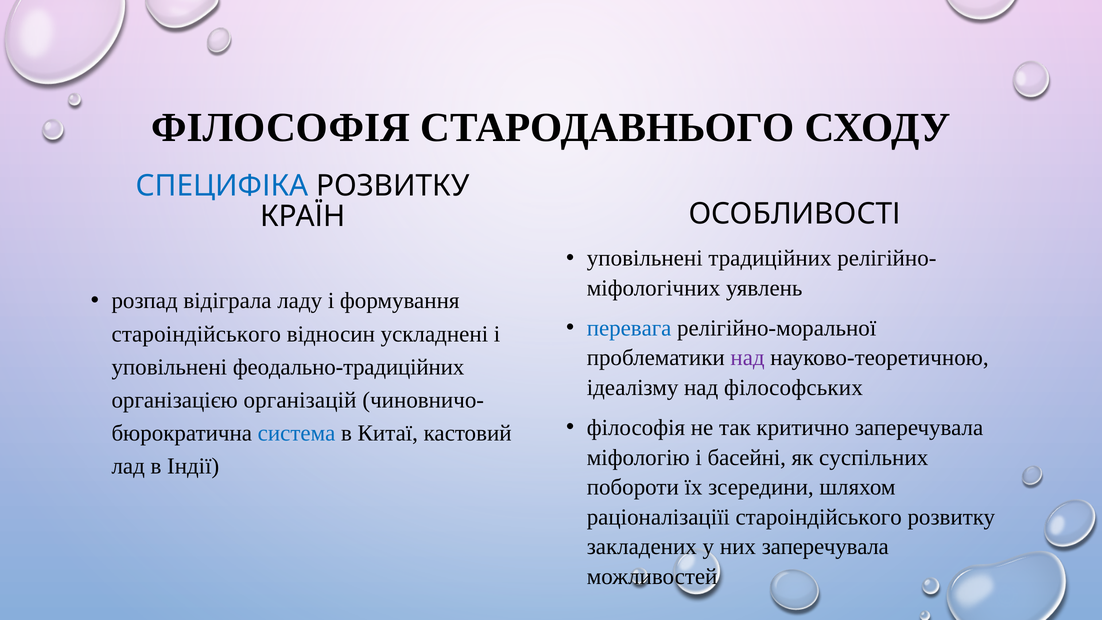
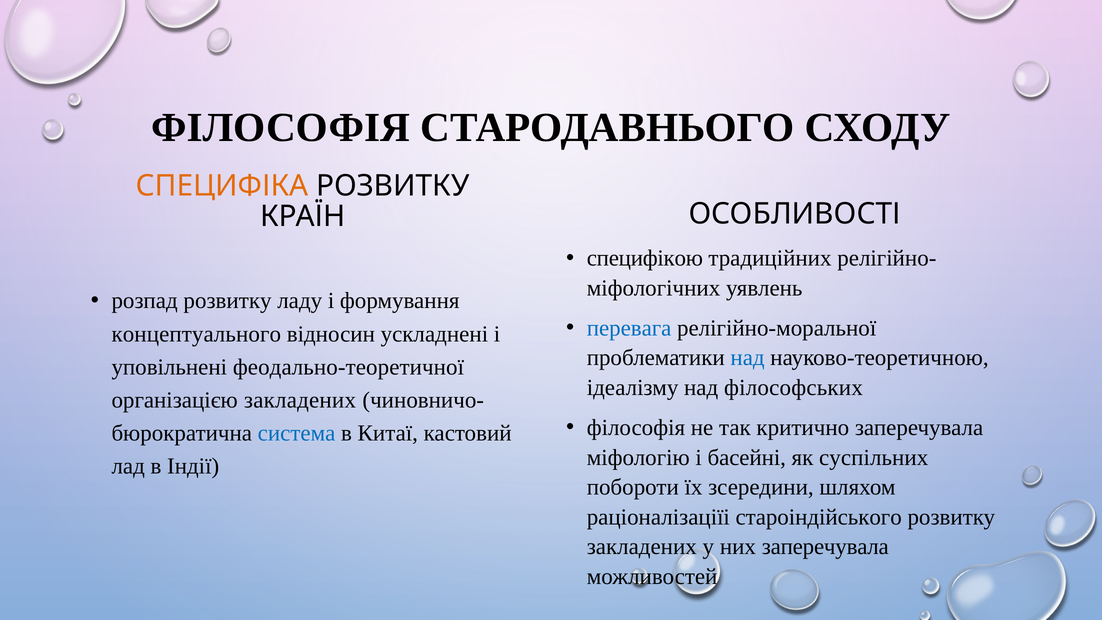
СПЕЦИФІКА colour: blue -> orange
уповільнені at (645, 258): уповільнені -> специфікою
розпад відіграла: відіграла -> розвитку
староіндійського at (196, 334): староіндійського -> концептуального
над at (748, 358) colour: purple -> blue
феодально-традиційних: феодально-традиційних -> феодально-теоретичної
організацією організацій: організацій -> закладених
